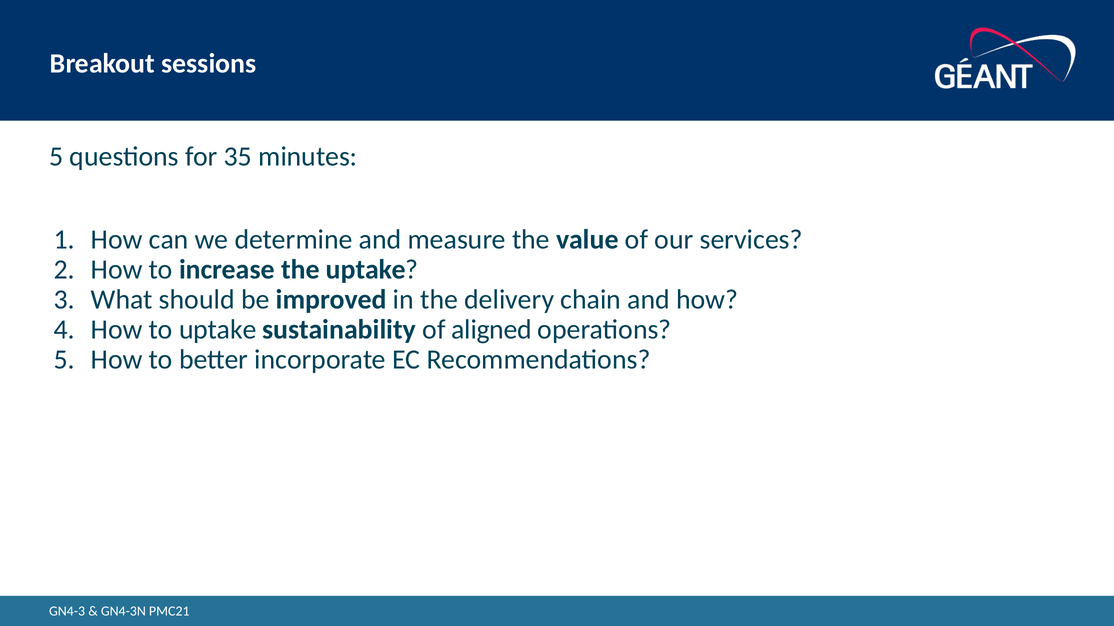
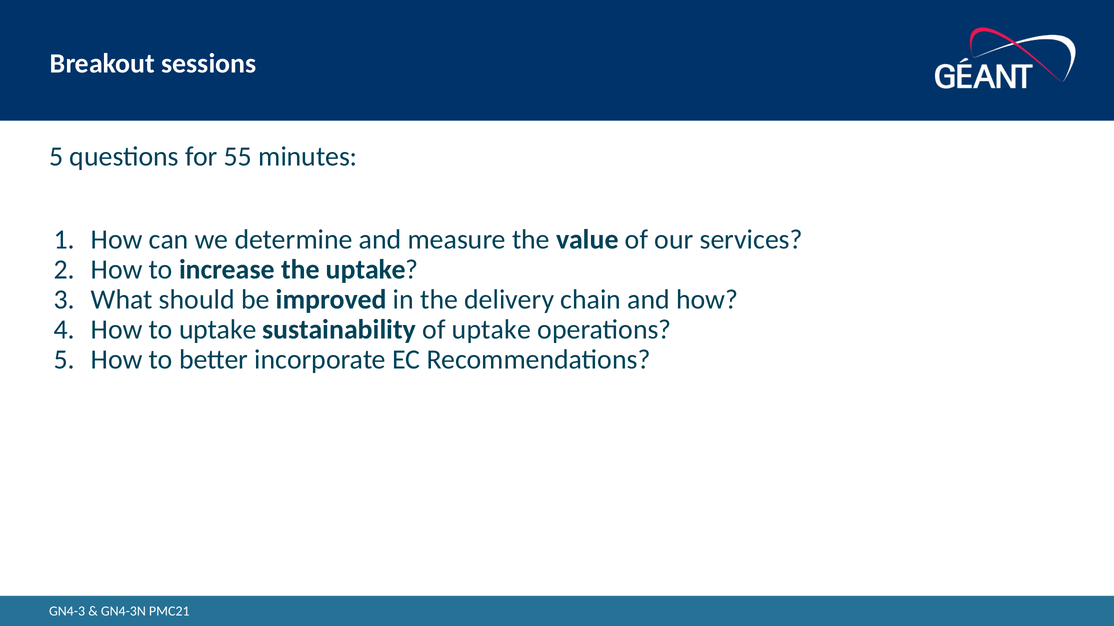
35: 35 -> 55
of aligned: aligned -> uptake
